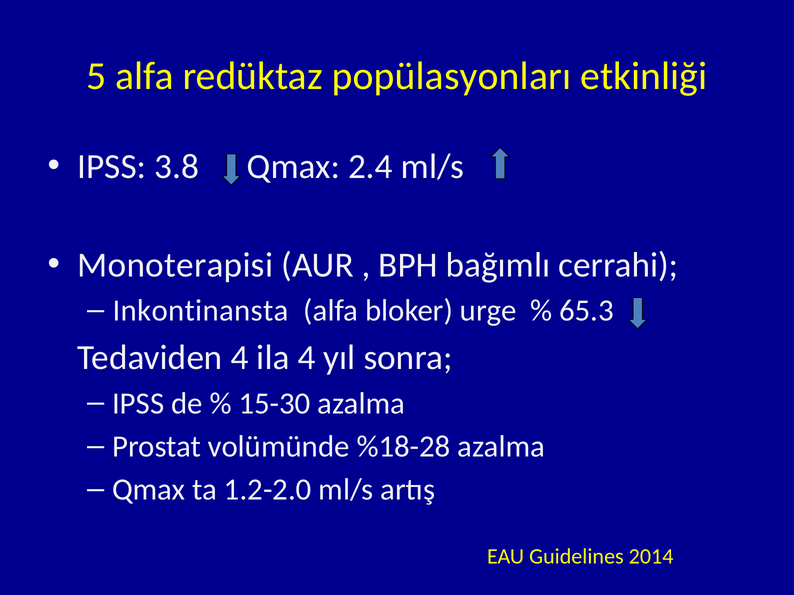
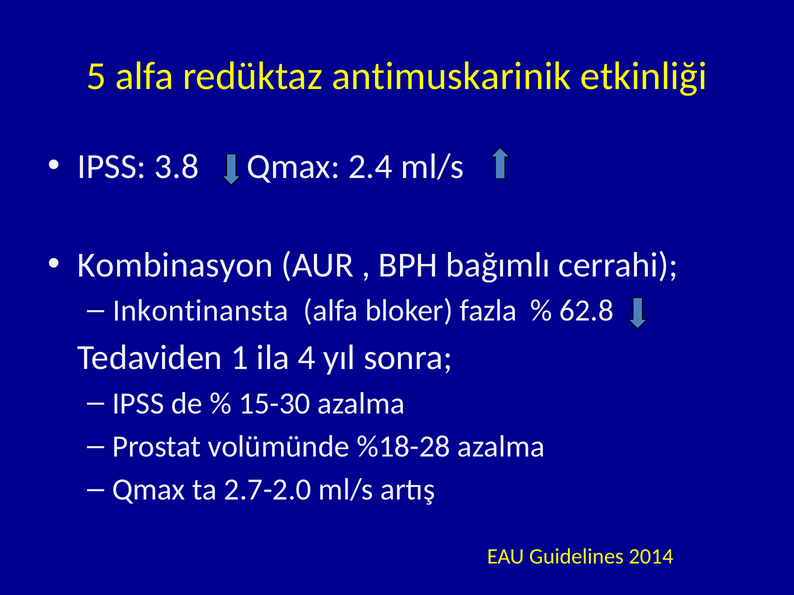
popülasyonları: popülasyonları -> antimuskarinik
Monoterapisi: Monoterapisi -> Kombinasyon
urge: urge -> fazla
65.3: 65.3 -> 62.8
Tedaviden 4: 4 -> 1
1.2-2.0: 1.2-2.0 -> 2.7-2.0
